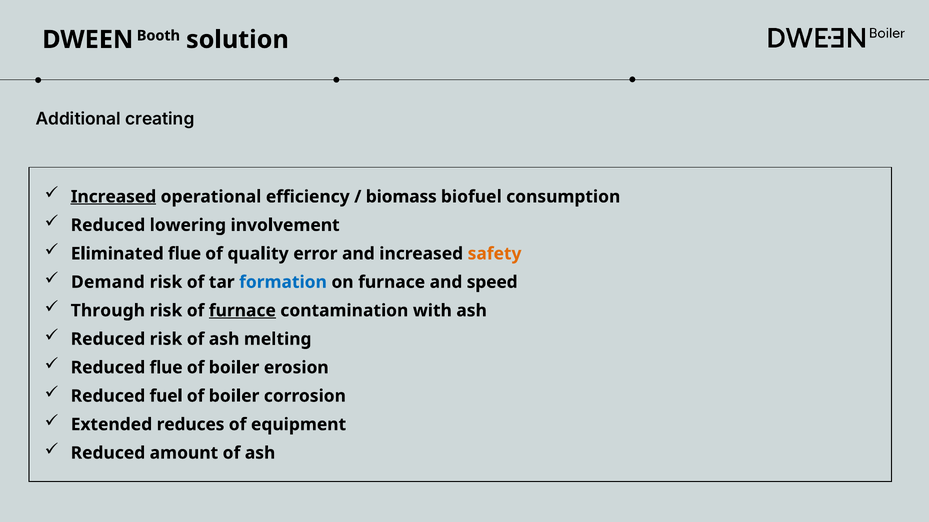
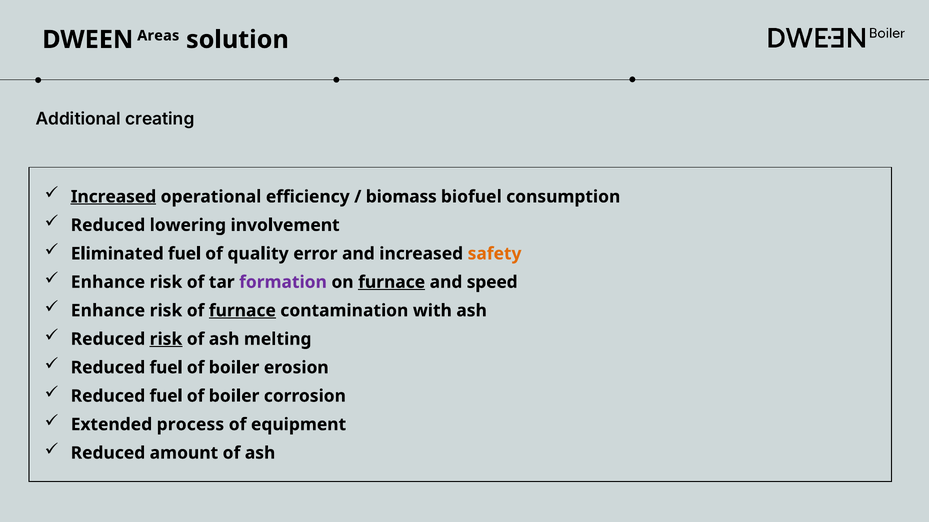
Booth: Booth -> Areas
Eliminated flue: flue -> fuel
Demand at (108, 282): Demand -> Enhance
formation colour: blue -> purple
furnace at (392, 282) underline: none -> present
Through at (108, 311): Through -> Enhance
risk at (166, 339) underline: none -> present
flue at (166, 368): flue -> fuel
reduces: reduces -> process
